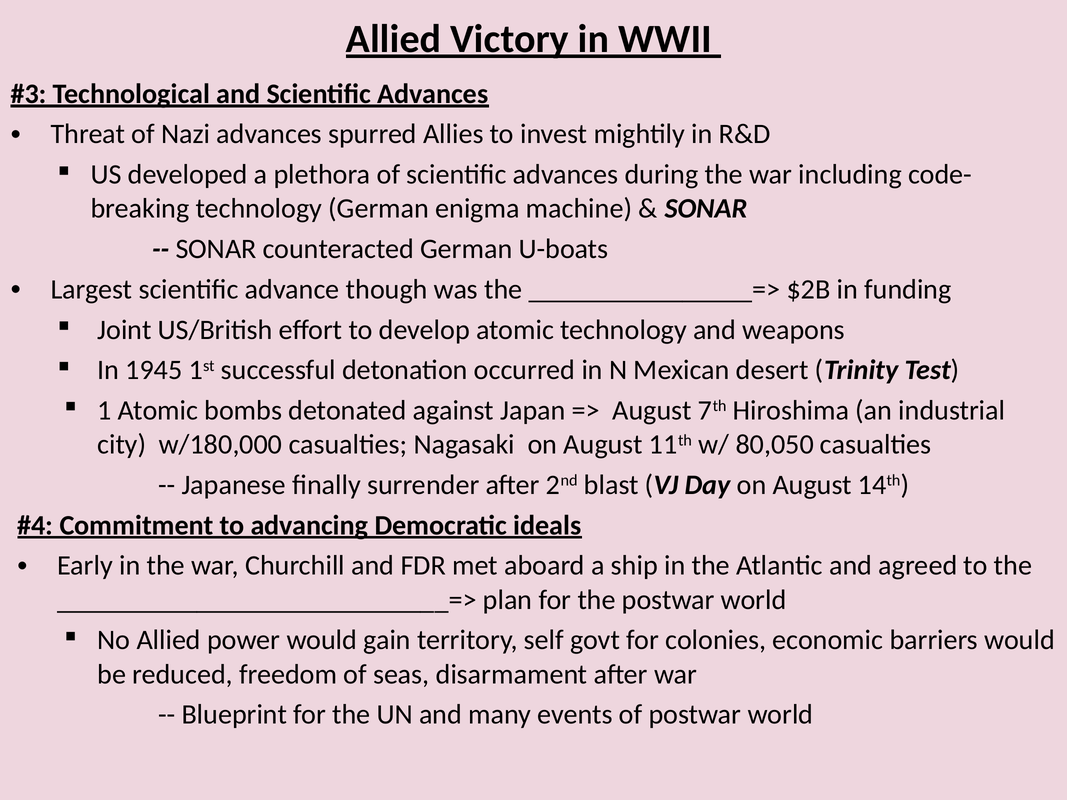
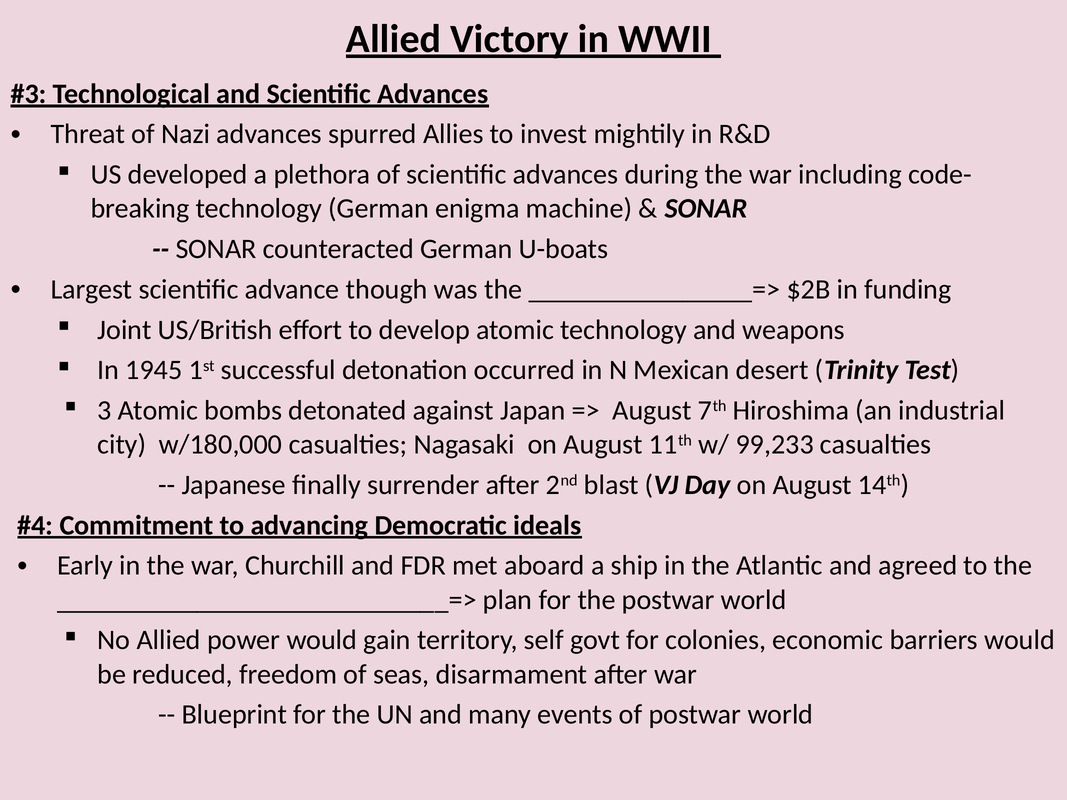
1: 1 -> 3
80,050: 80,050 -> 99,233
